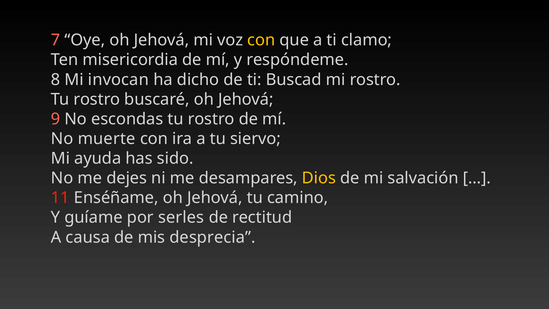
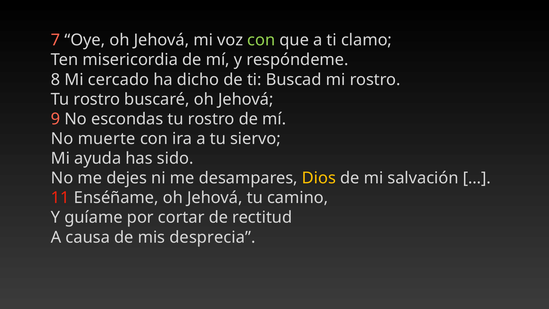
con at (261, 40) colour: yellow -> light green
invocan: invocan -> cercado
serles: serles -> cortar
